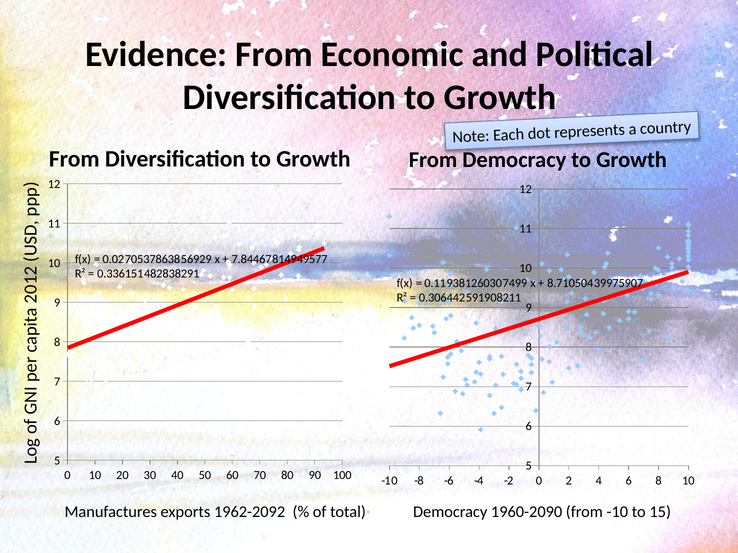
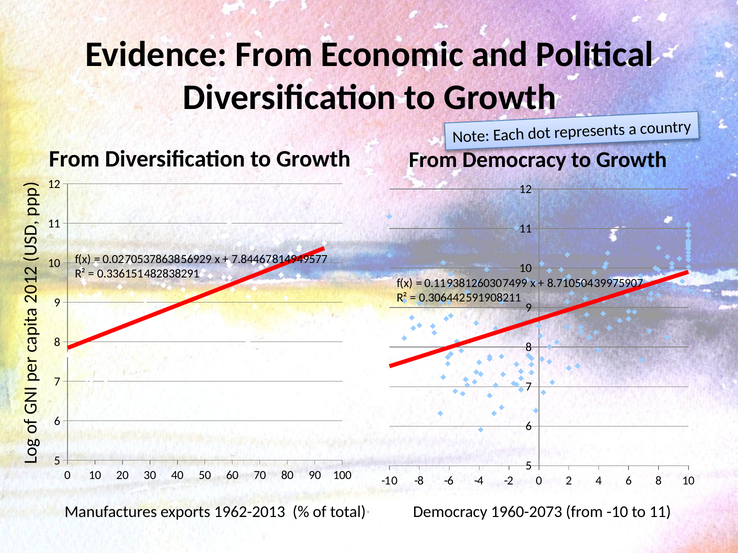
1962-2092: 1962-2092 -> 1962-2013
1960-2090: 1960-2090 -> 1960-2073
to 15: 15 -> 11
